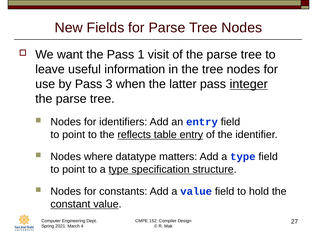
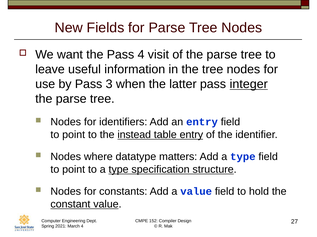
Pass 1: 1 -> 4
reflects: reflects -> instead
